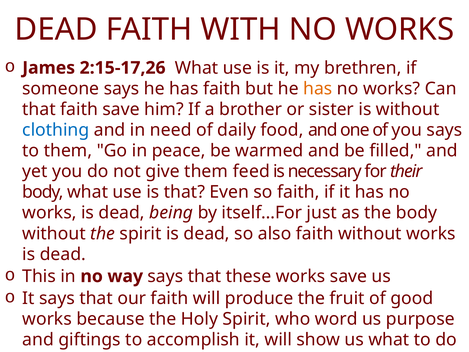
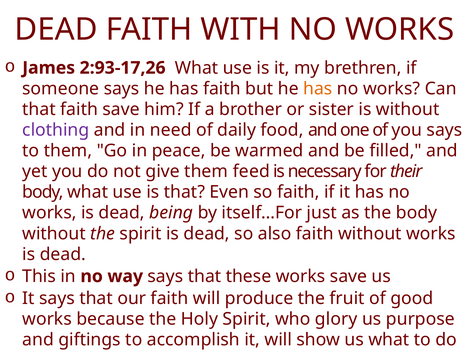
2:15-17,26: 2:15-17,26 -> 2:93-17,26
clothing colour: blue -> purple
word: word -> glory
